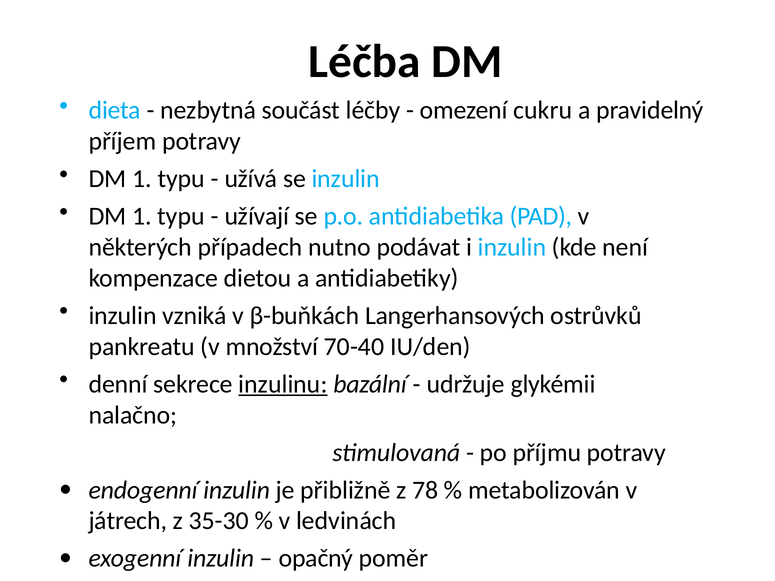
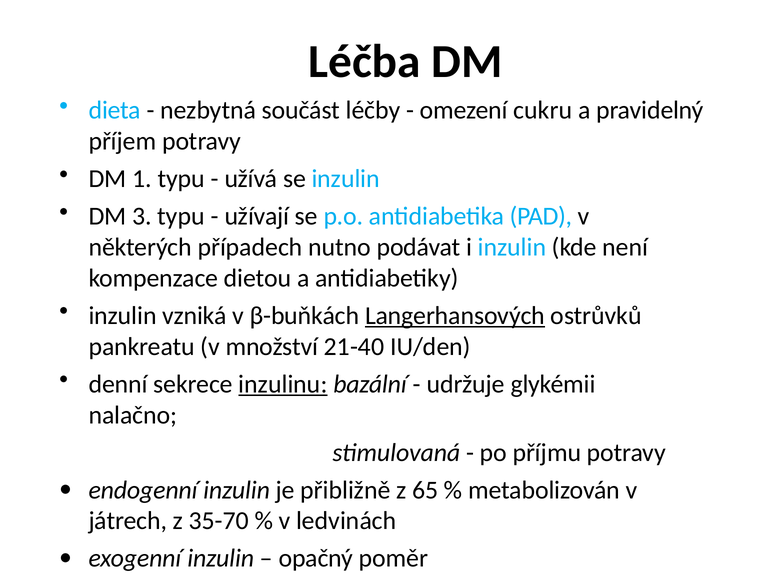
1 at (142, 216): 1 -> 3
Langerhansových underline: none -> present
70-40: 70-40 -> 21-40
78: 78 -> 65
35-30: 35-30 -> 35-70
